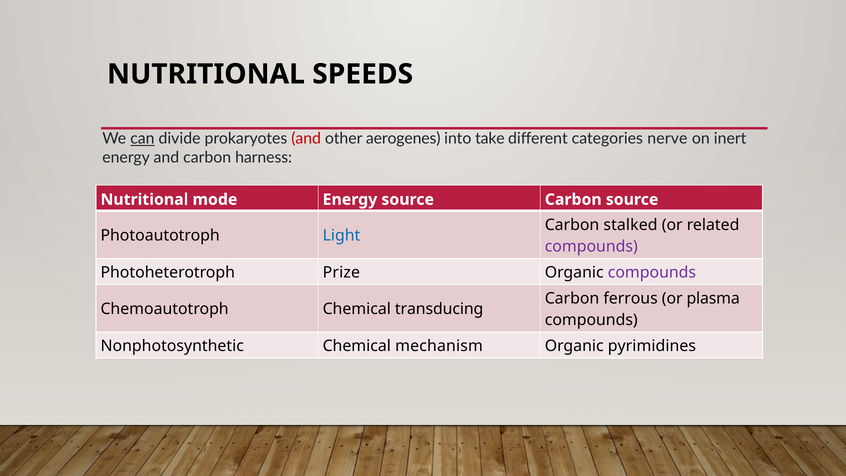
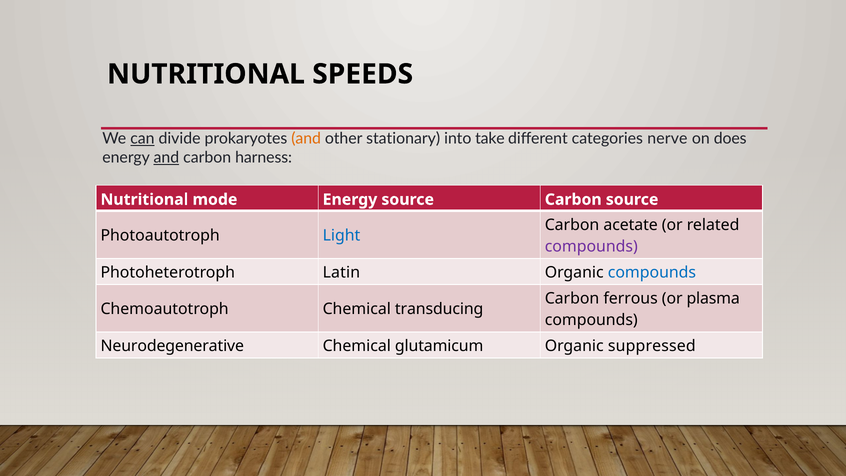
and at (306, 138) colour: red -> orange
aerogenes: aerogenes -> stationary
inert: inert -> does
and at (166, 157) underline: none -> present
stalked: stalked -> acetate
Prize: Prize -> Latin
compounds at (652, 272) colour: purple -> blue
Nonphotosynthetic: Nonphotosynthetic -> Neurodegenerative
mechanism: mechanism -> glutamicum
pyrimidines: pyrimidines -> suppressed
